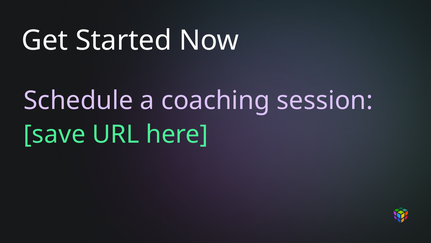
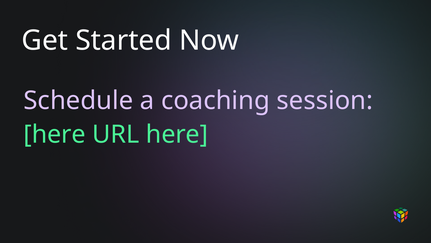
save at (55, 134): save -> here
